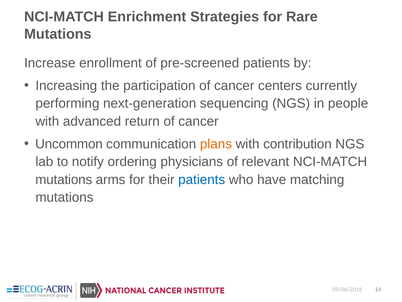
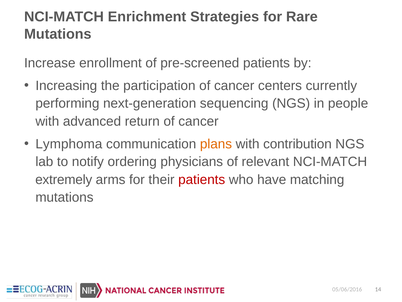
Uncommon: Uncommon -> Lymphoma
mutations at (64, 179): mutations -> extremely
patients at (202, 179) colour: blue -> red
